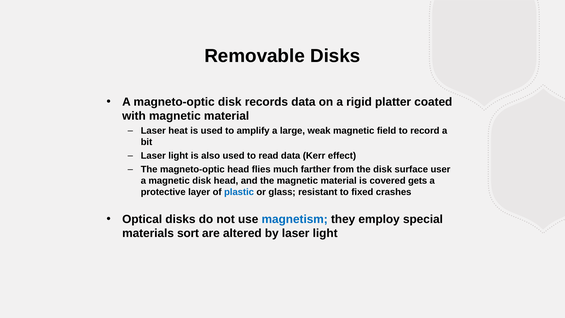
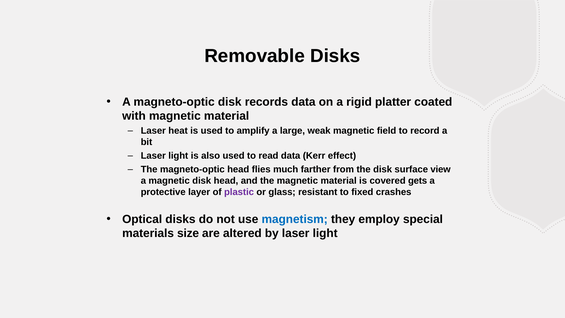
user: user -> view
plastic colour: blue -> purple
sort: sort -> size
